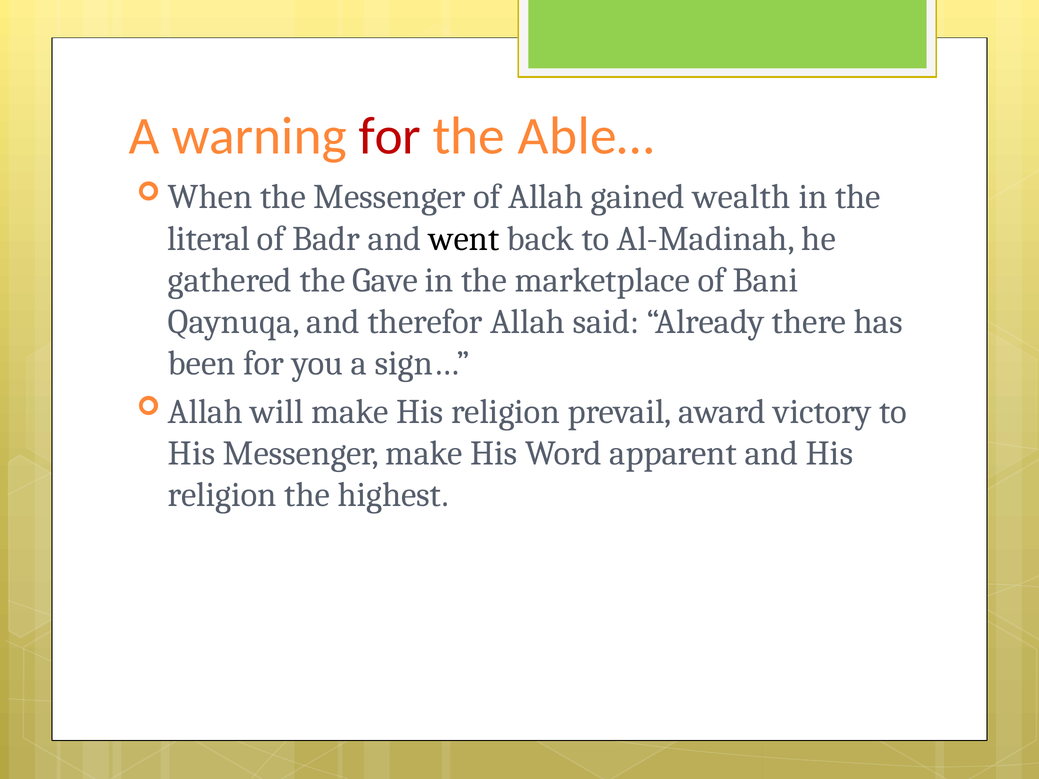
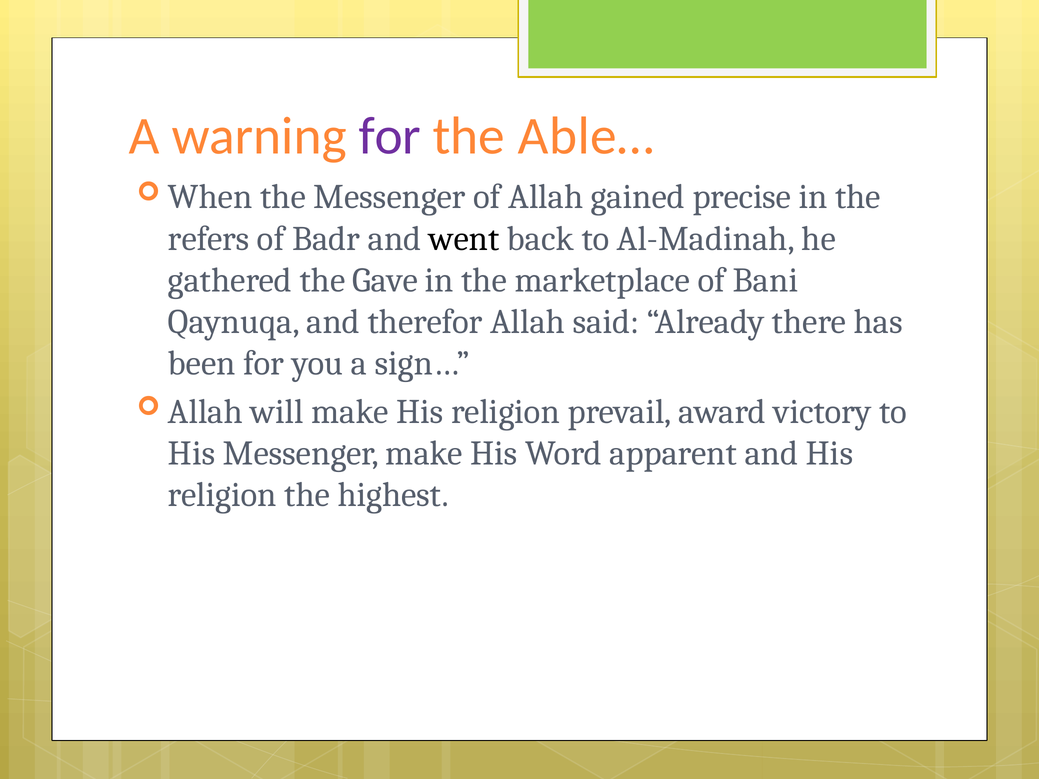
for at (390, 136) colour: red -> purple
wealth: wealth -> precise
literal: literal -> refers
